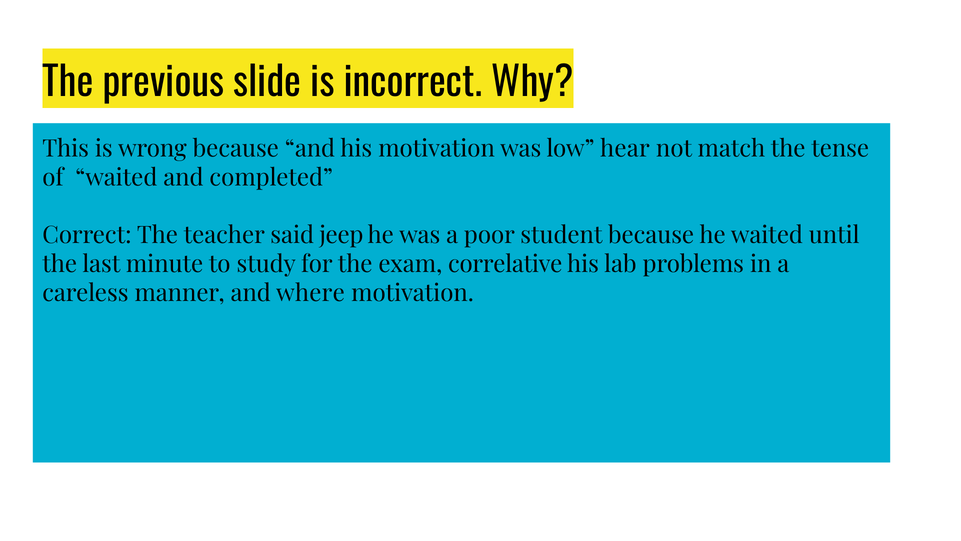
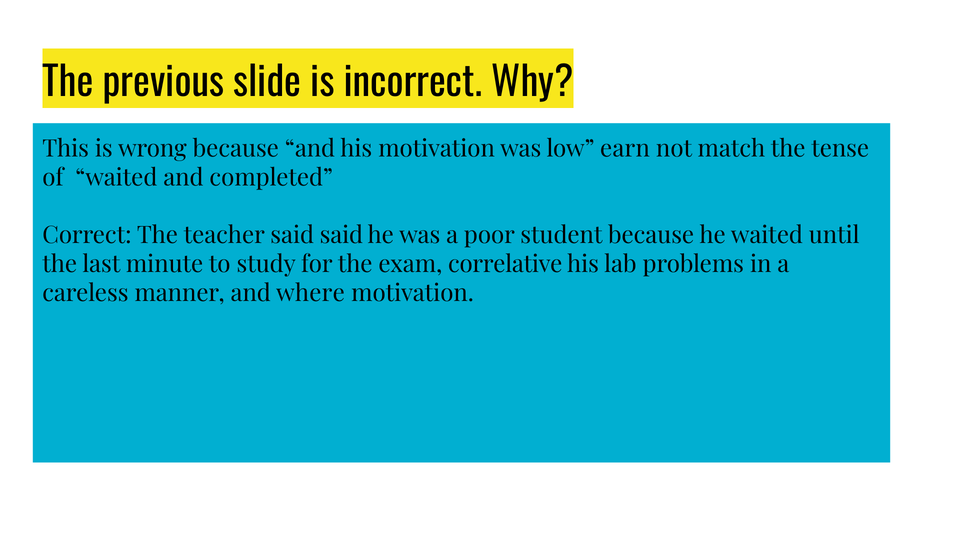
hear: hear -> earn
said jeep: jeep -> said
